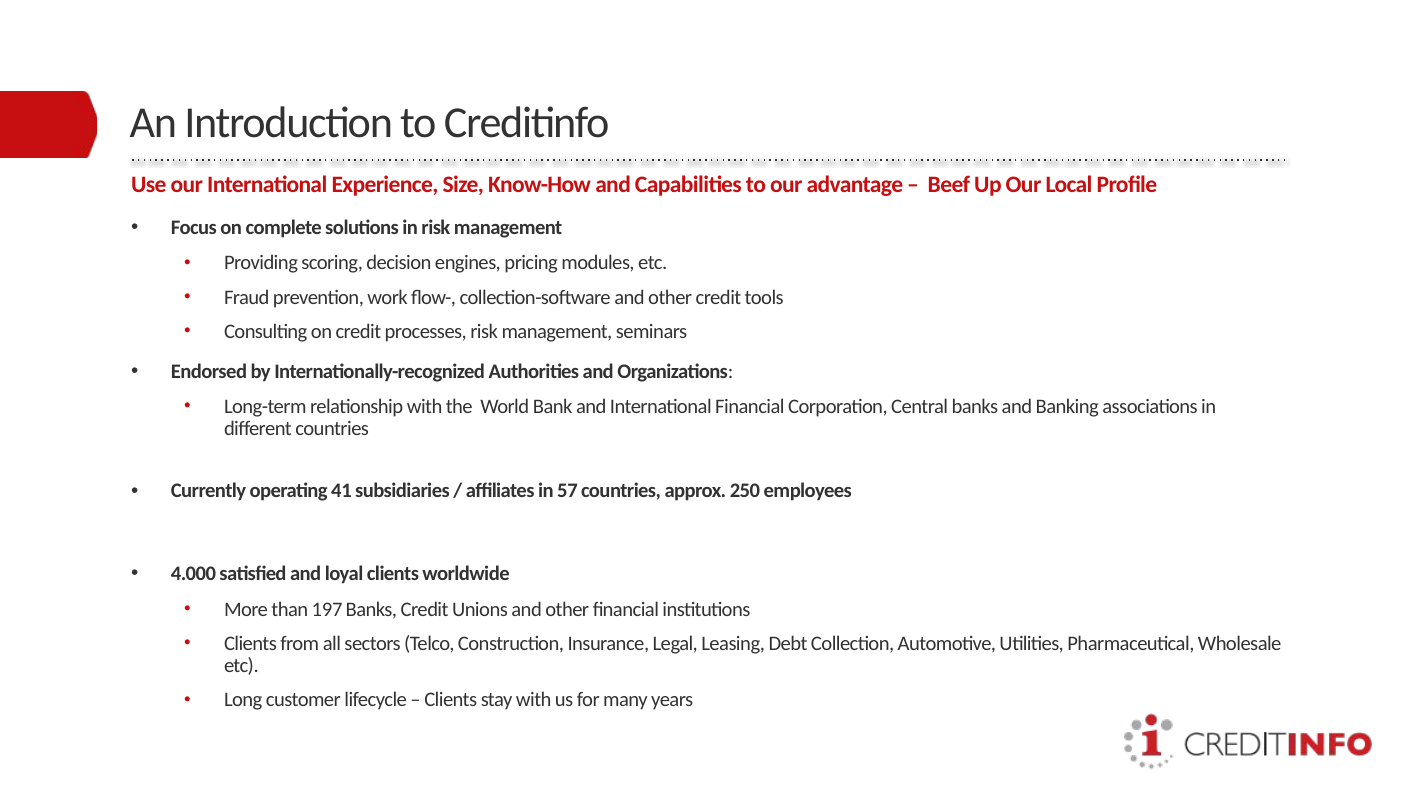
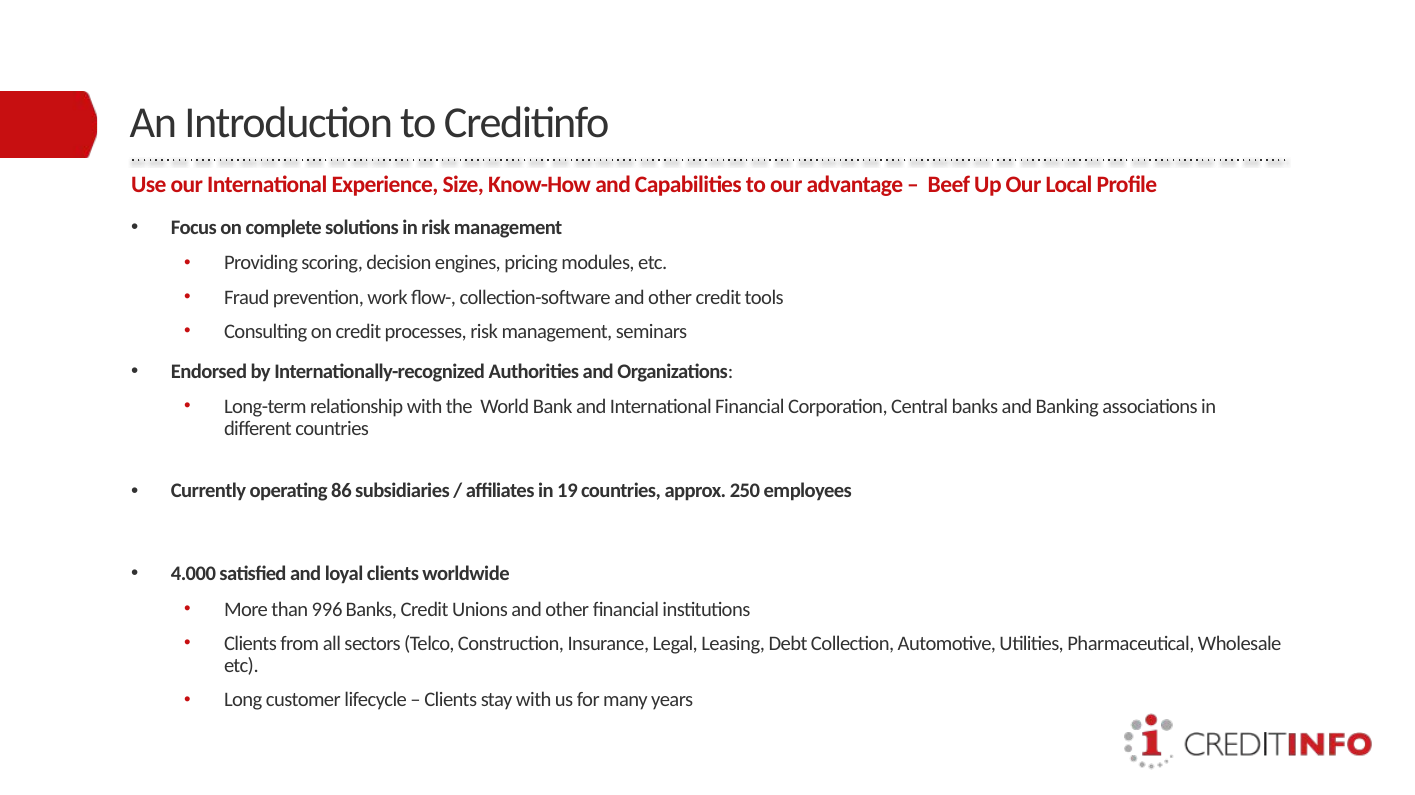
41: 41 -> 86
57: 57 -> 19
197: 197 -> 996
